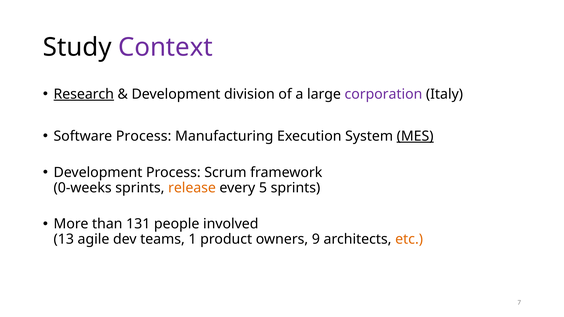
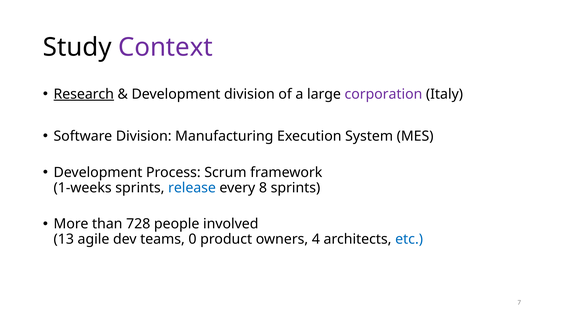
Software Process: Process -> Division
MES underline: present -> none
0-weeks: 0-weeks -> 1-weeks
release colour: orange -> blue
5: 5 -> 8
131: 131 -> 728
1: 1 -> 0
9: 9 -> 4
etc colour: orange -> blue
